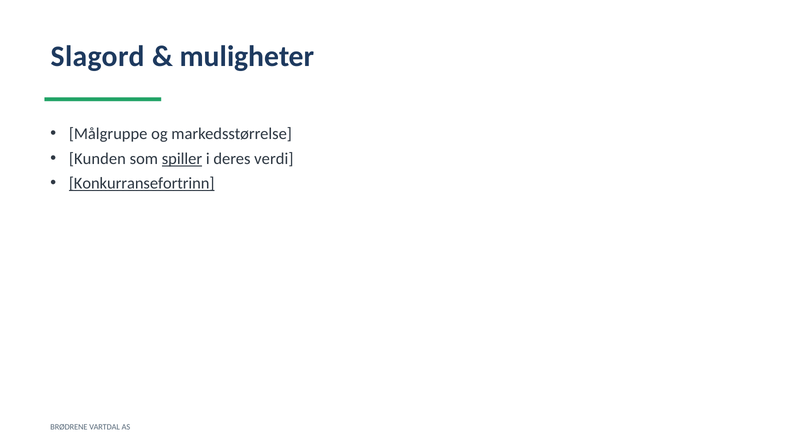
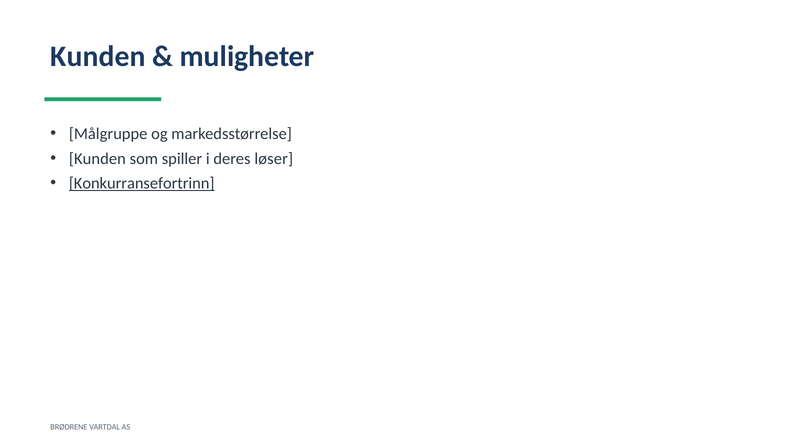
Slagord at (98, 56): Slagord -> Kunden
spiller underline: present -> none
verdi: verdi -> løser
